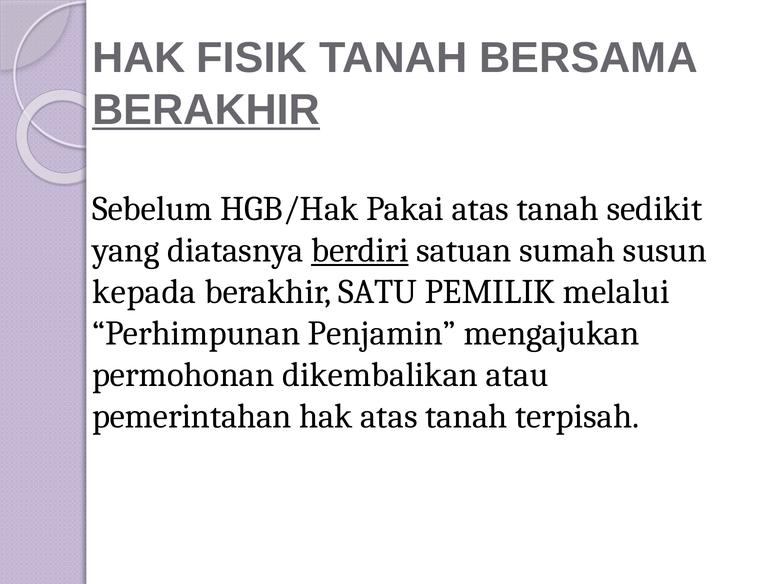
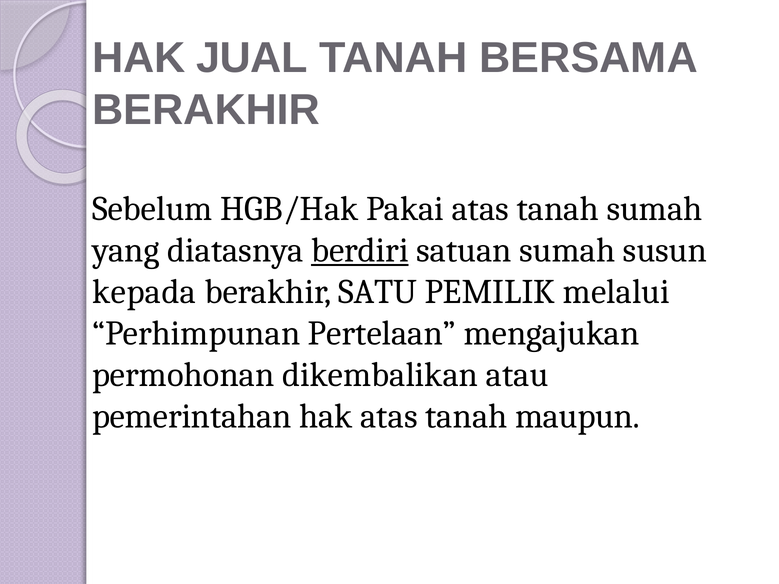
FISIK: FISIK -> JUAL
BERAKHIR at (206, 110) underline: present -> none
tanah sedikit: sedikit -> sumah
Penjamin: Penjamin -> Pertelaan
terpisah: terpisah -> maupun
